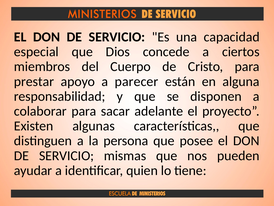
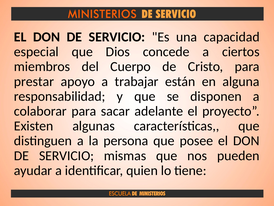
parecer: parecer -> trabajar
